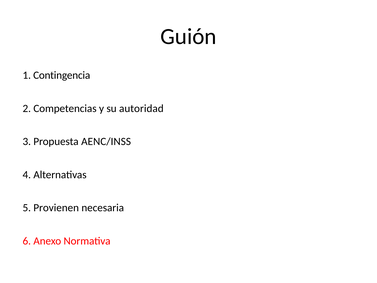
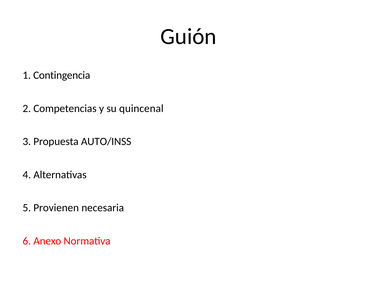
autoridad: autoridad -> quincenal
AENC/INSS: AENC/INSS -> AUTO/INSS
